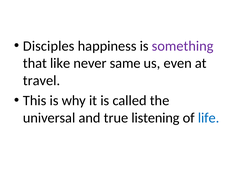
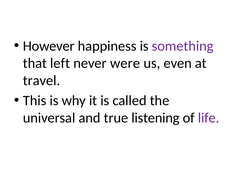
Disciples: Disciples -> However
like: like -> left
same: same -> were
life colour: blue -> purple
